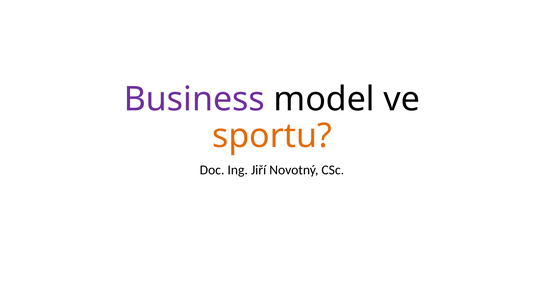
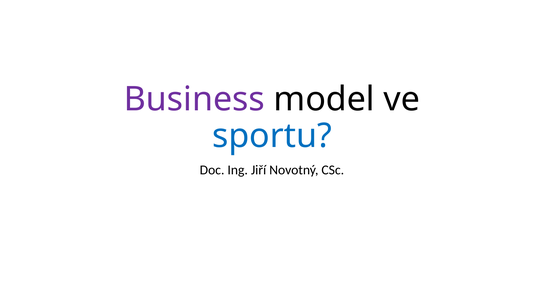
sportu colour: orange -> blue
